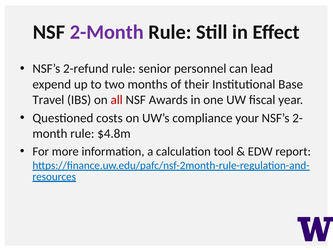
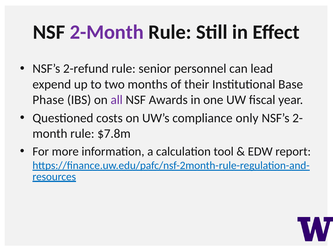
Travel: Travel -> Phase
all colour: red -> purple
your: your -> only
$4.8m: $4.8m -> $7.8m
